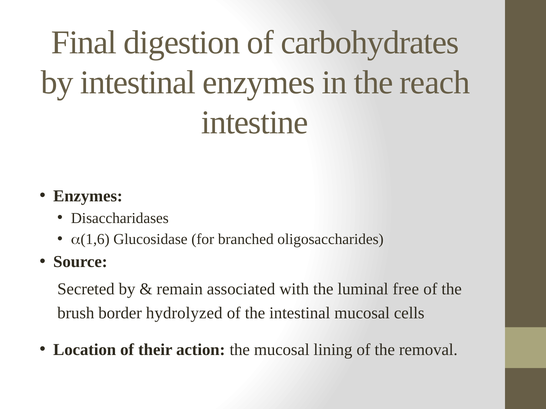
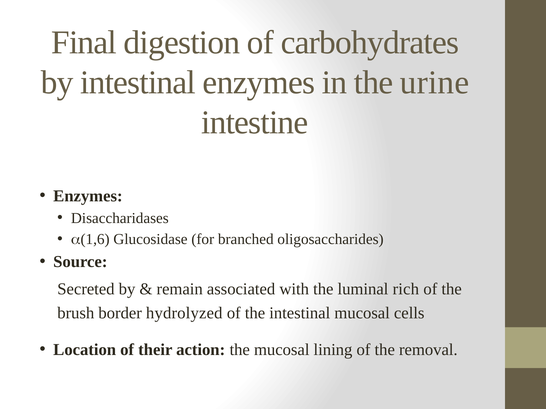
reach: reach -> urine
free: free -> rich
